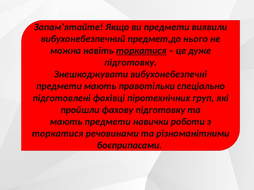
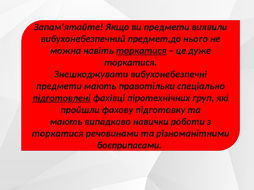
підготовку at (131, 63): підготовку -> торкатися
підготовлені underline: none -> present
мають предмети: предмети -> випадково
